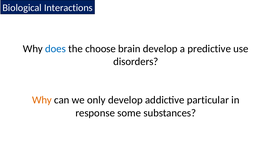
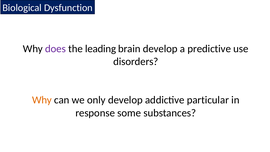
Interactions: Interactions -> Dysfunction
does colour: blue -> purple
choose: choose -> leading
